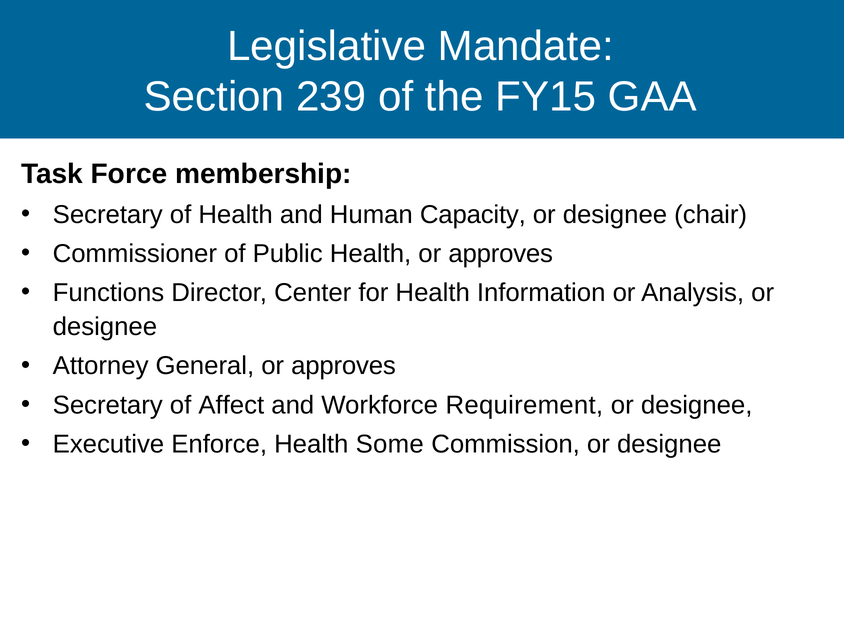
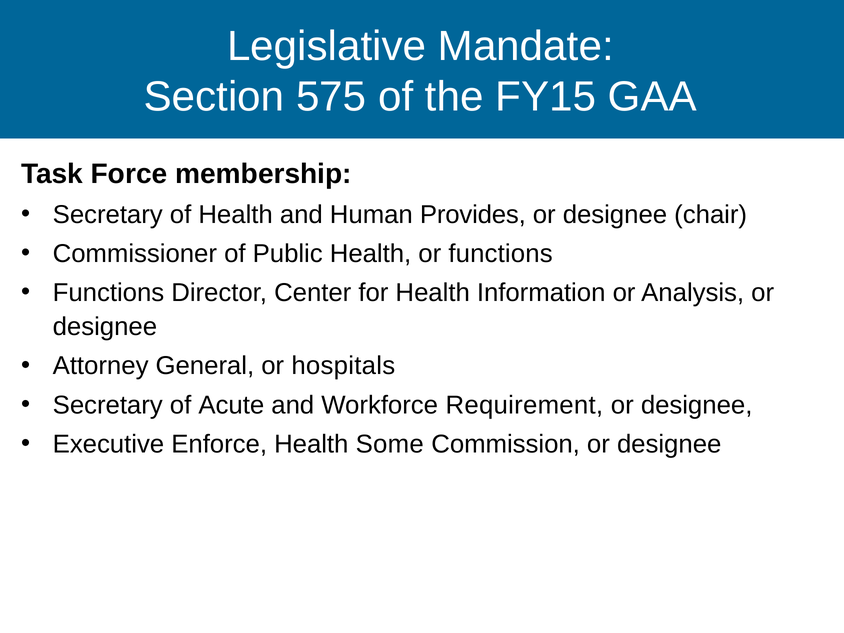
239: 239 -> 575
Capacity: Capacity -> Provides
Health or approves: approves -> functions
General or approves: approves -> hospitals
Affect: Affect -> Acute
